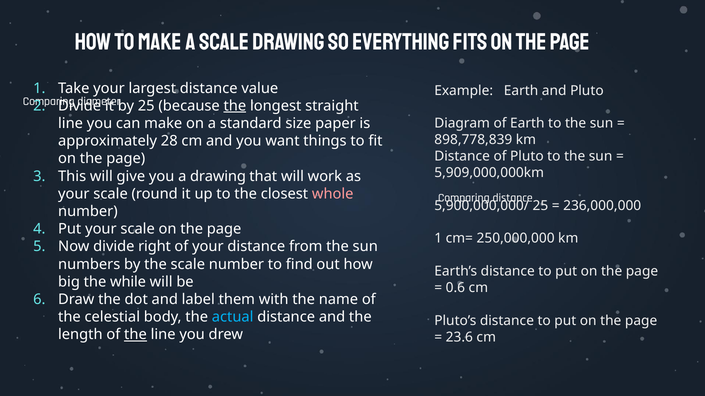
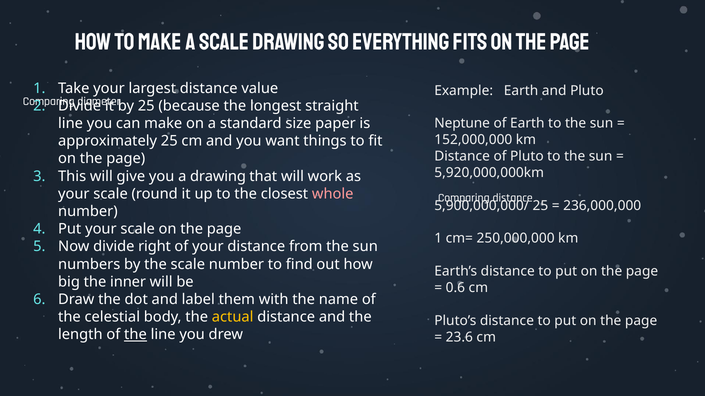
the at (235, 106) underline: present -> none
Diagram: Diagram -> Neptune
898,778,839: 898,778,839 -> 152,000,000
approximately 28: 28 -> 25
5,909,000,000km: 5,909,000,000km -> 5,920,000,000km
while: while -> inner
actual colour: light blue -> yellow
